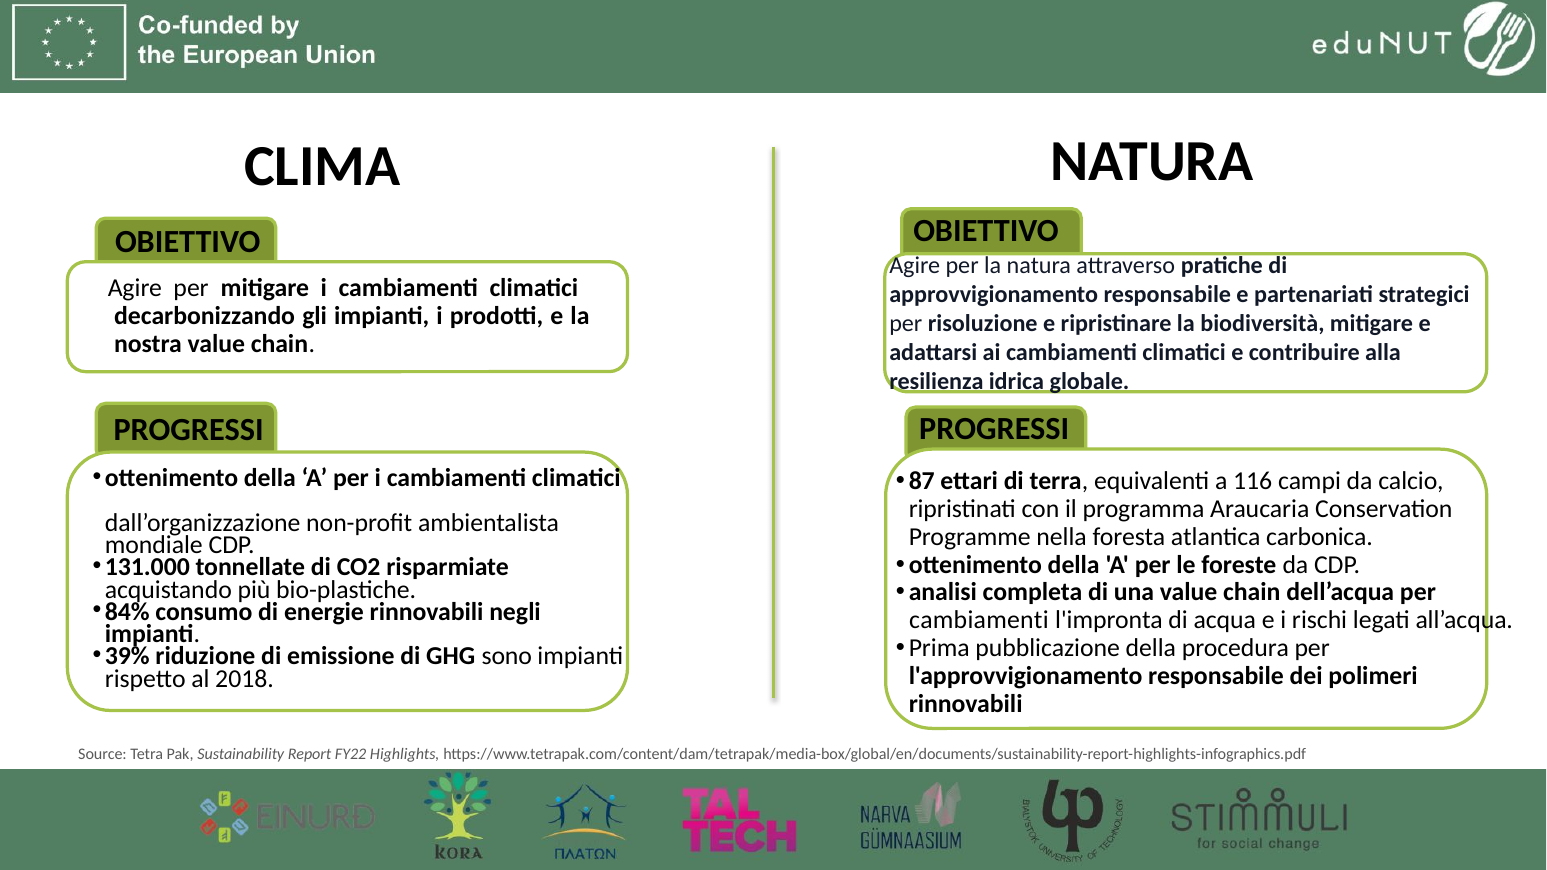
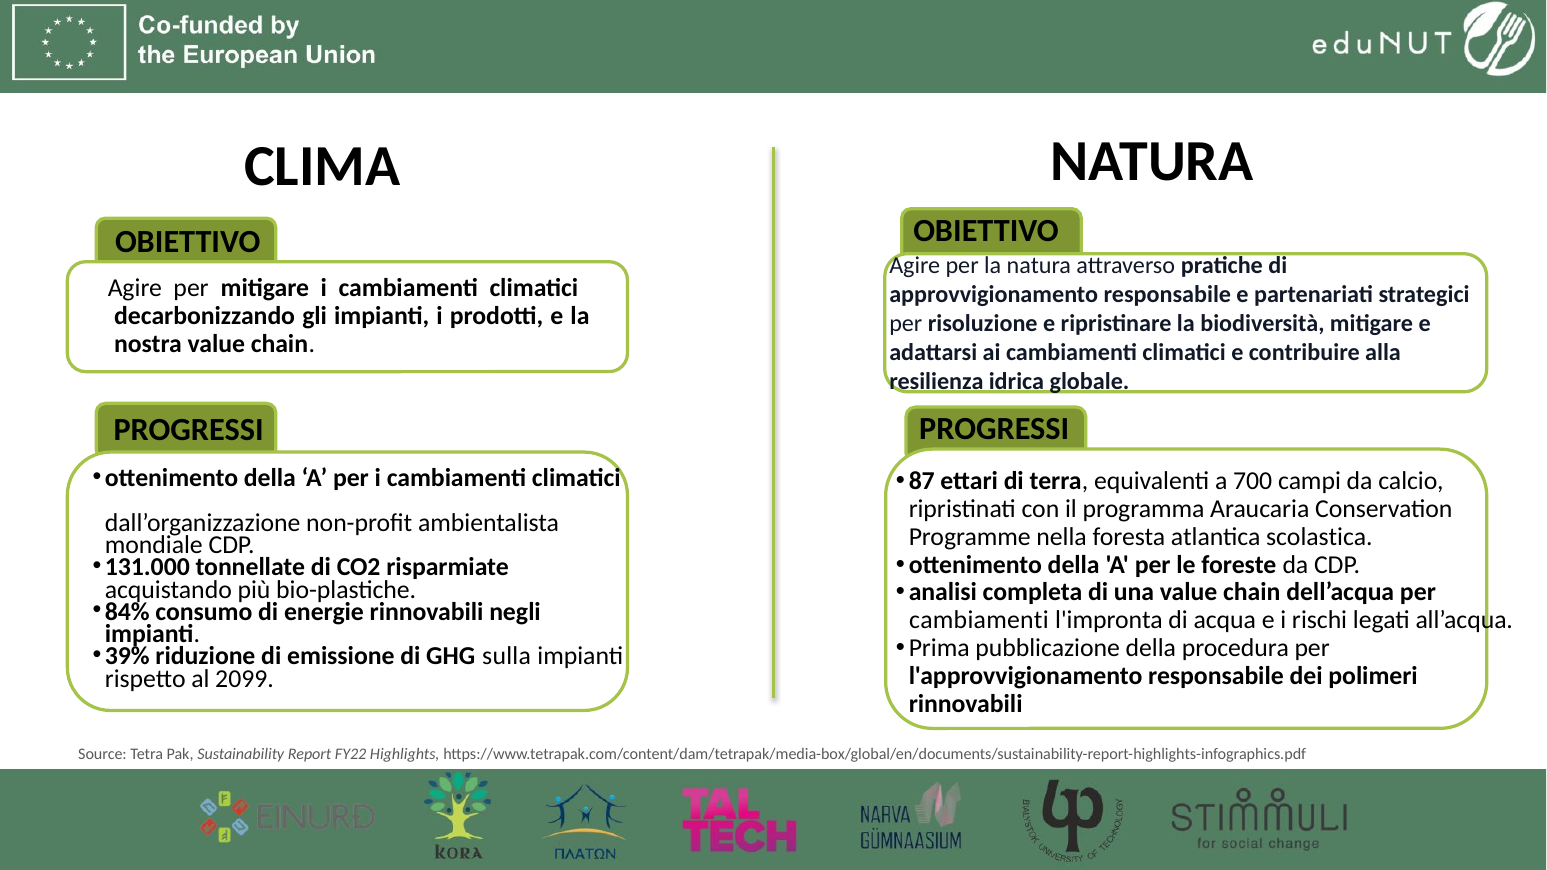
116: 116 -> 700
carbonica: carbonica -> scolastica
sono: sono -> sulla
2018: 2018 -> 2099
